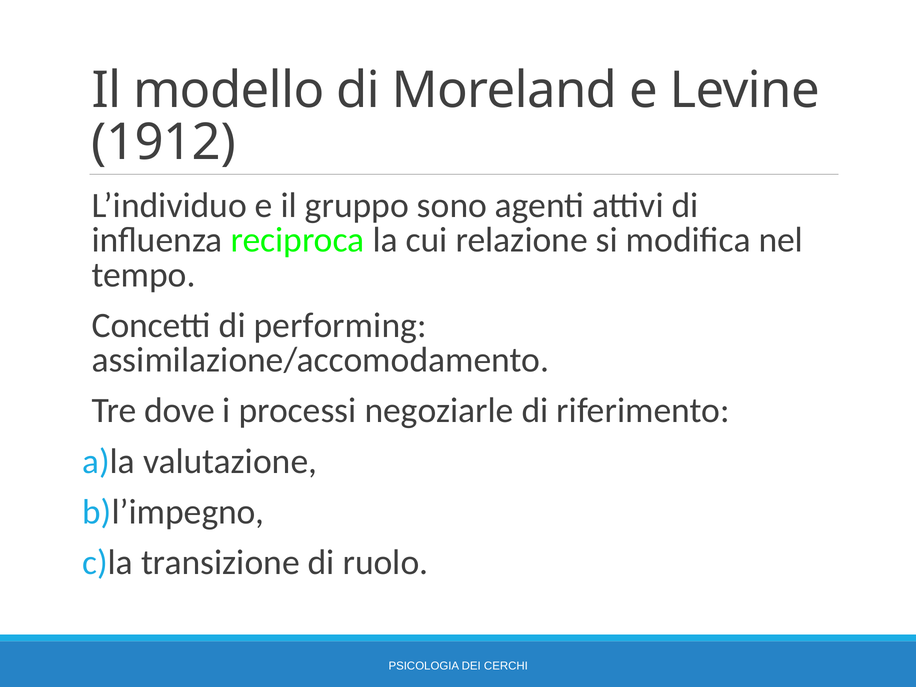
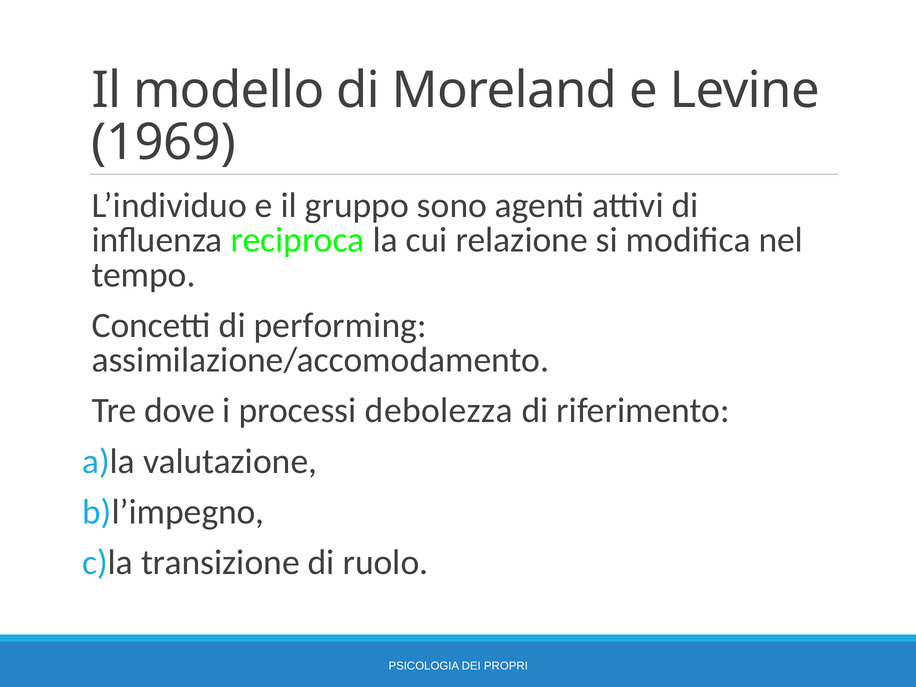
1912: 1912 -> 1969
negoziarle: negoziarle -> debolezza
CERCHI: CERCHI -> PROPRI
